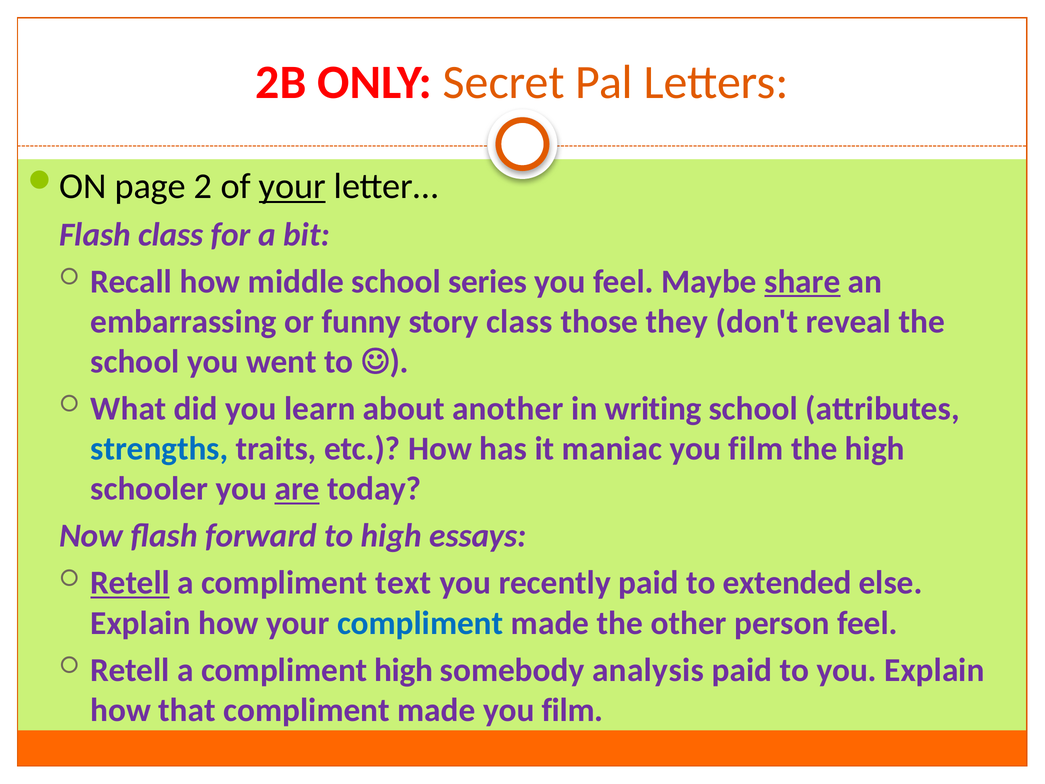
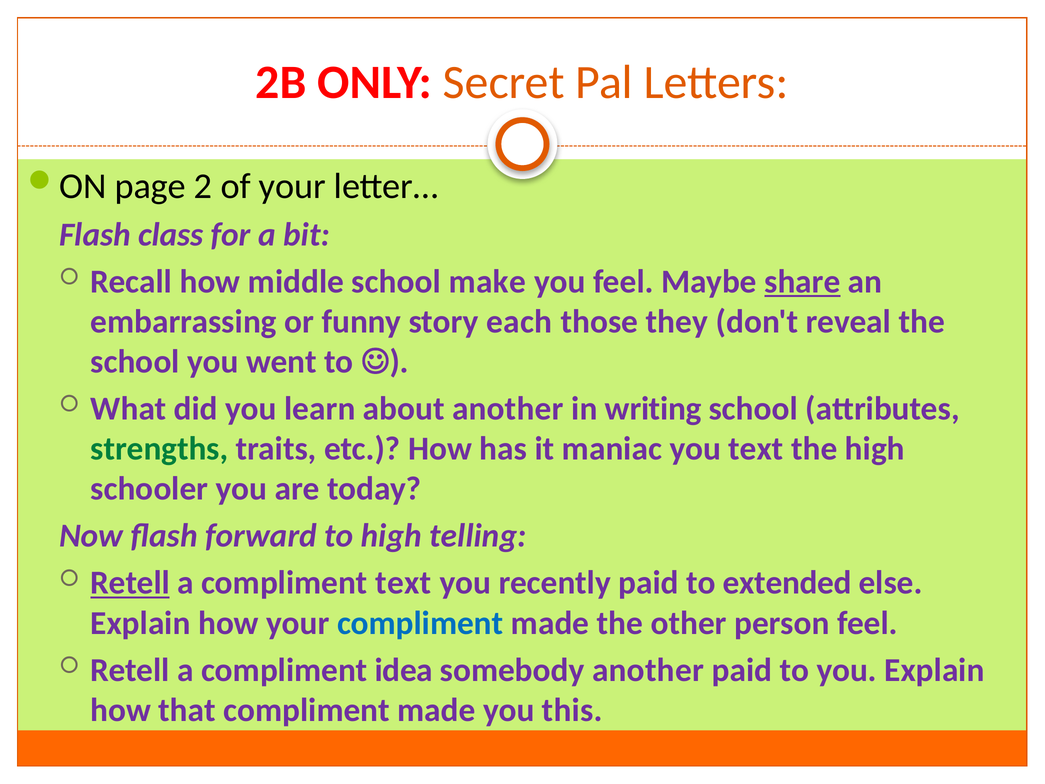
your at (292, 186) underline: present -> none
series: series -> make
story class: class -> each
strengths colour: blue -> green
film at (756, 449): film -> text
are underline: present -> none
essays: essays -> telling
compliment high: high -> idea
somebody analysis: analysis -> another
made you film: film -> this
